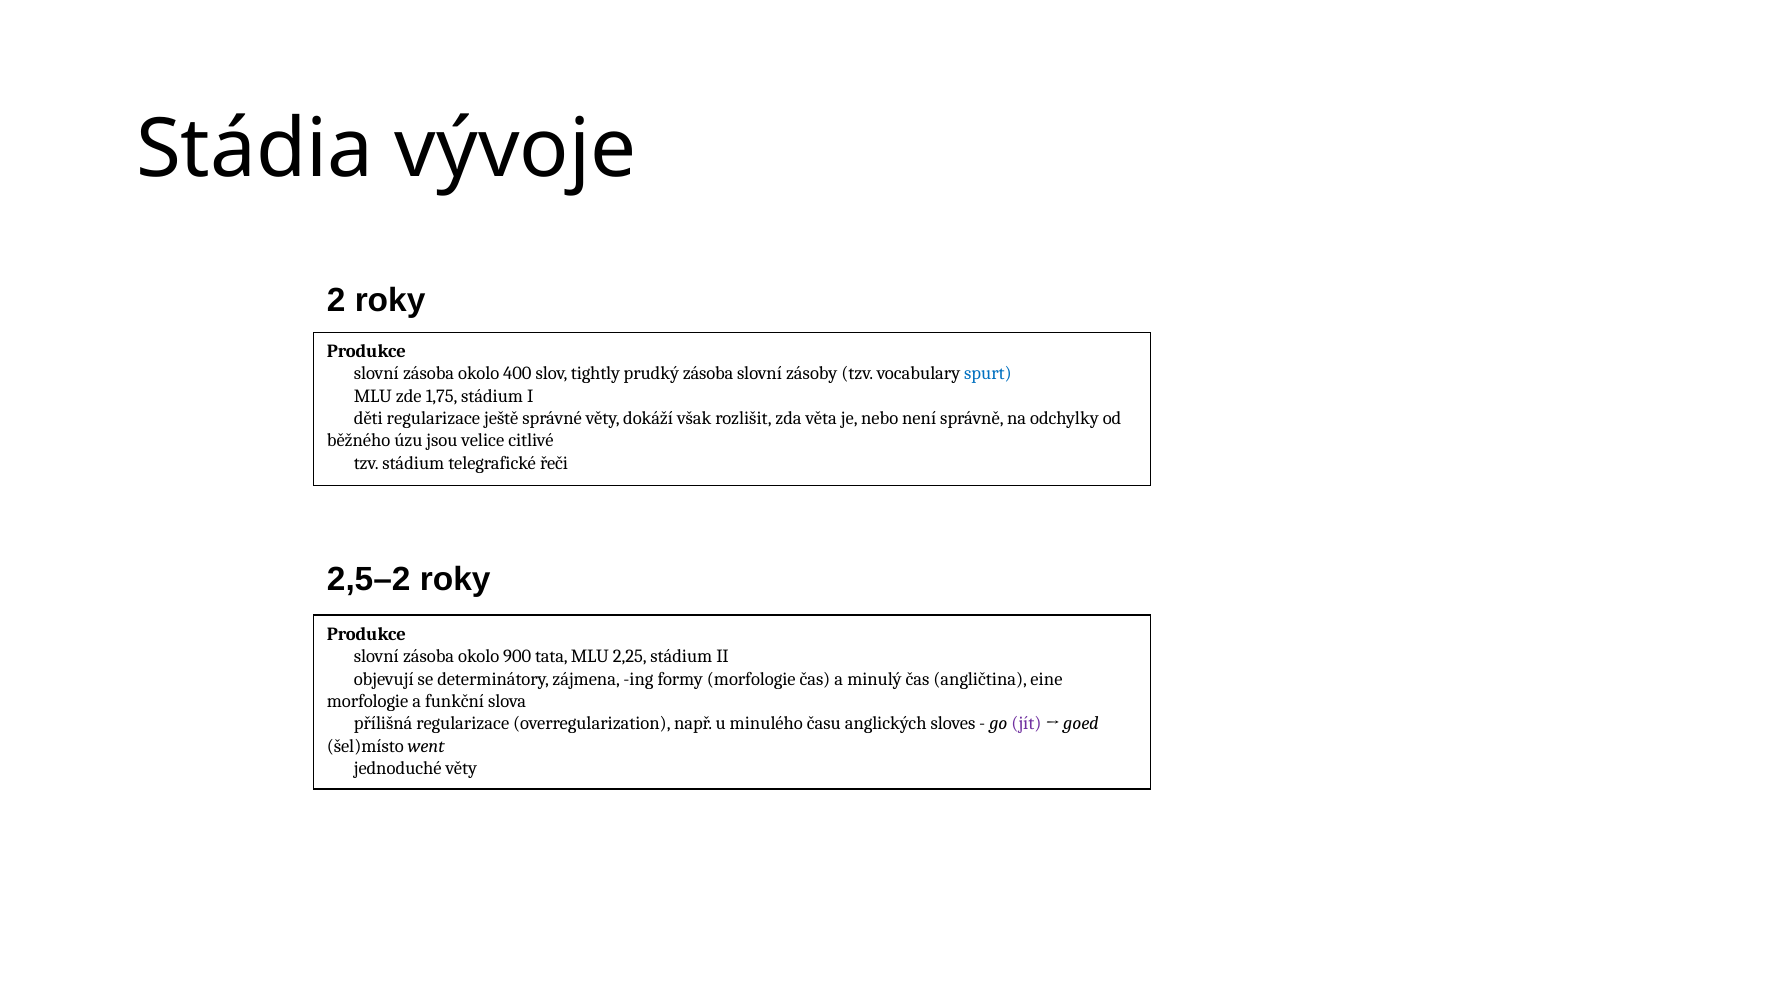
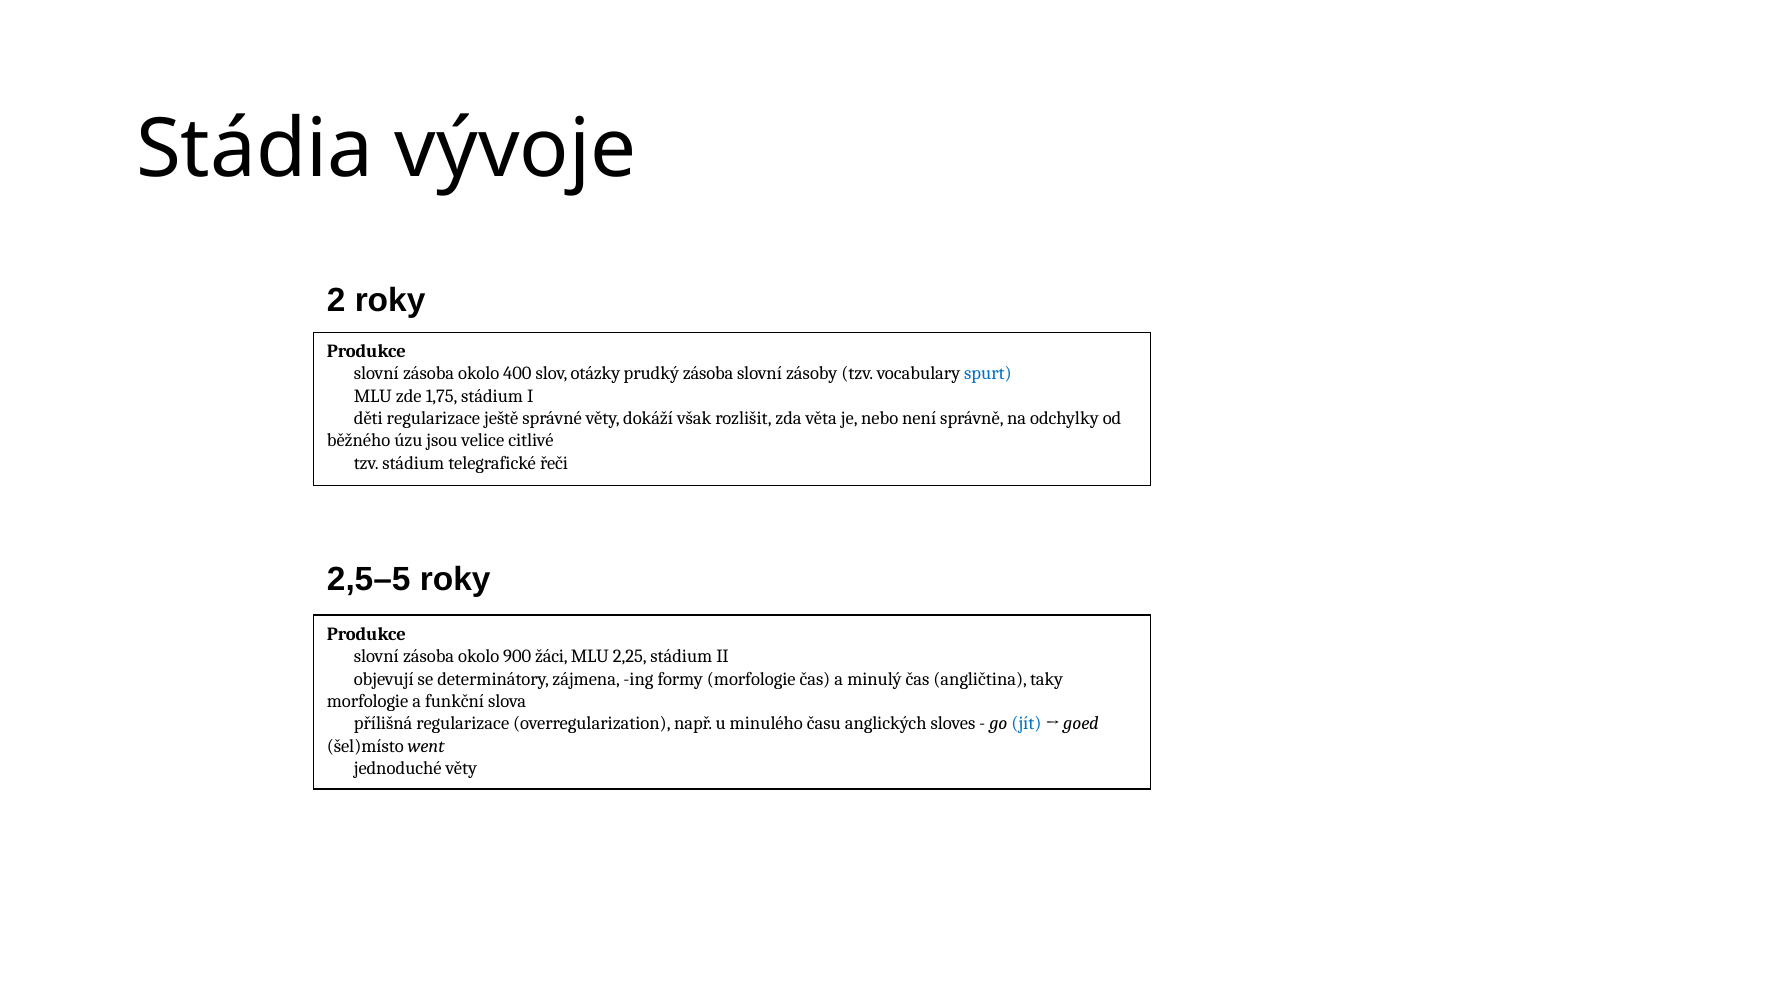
tightly: tightly -> otázky
2,5–2: 2,5–2 -> 2,5–5
tata: tata -> žáci
eine: eine -> taky
jít colour: purple -> blue
